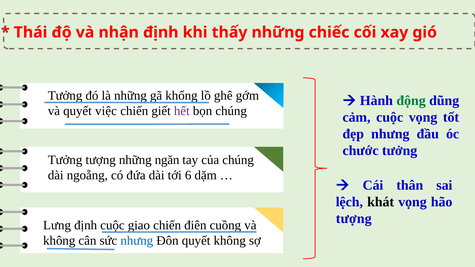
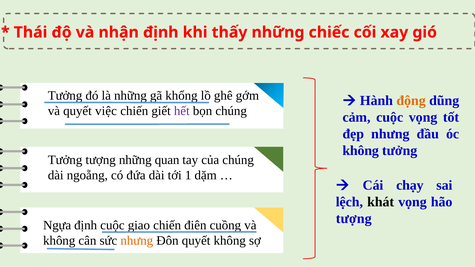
động colour: green -> orange
chước at (361, 151): chước -> không
ngăn: ngăn -> quan
6: 6 -> 1
thân: thân -> chạy
Lưng: Lưng -> Ngựa
nhưng at (137, 241) colour: blue -> orange
